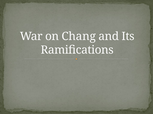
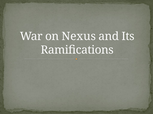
Chang: Chang -> Nexus
